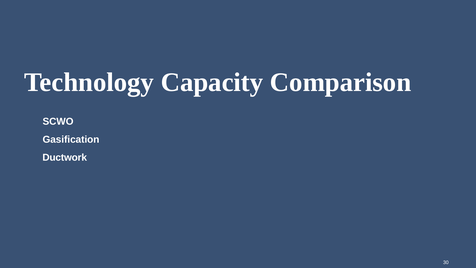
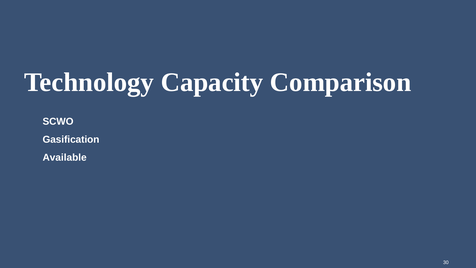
Ductwork: Ductwork -> Available
